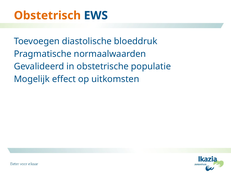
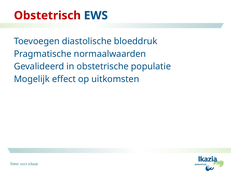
Obstetrisch colour: orange -> red
